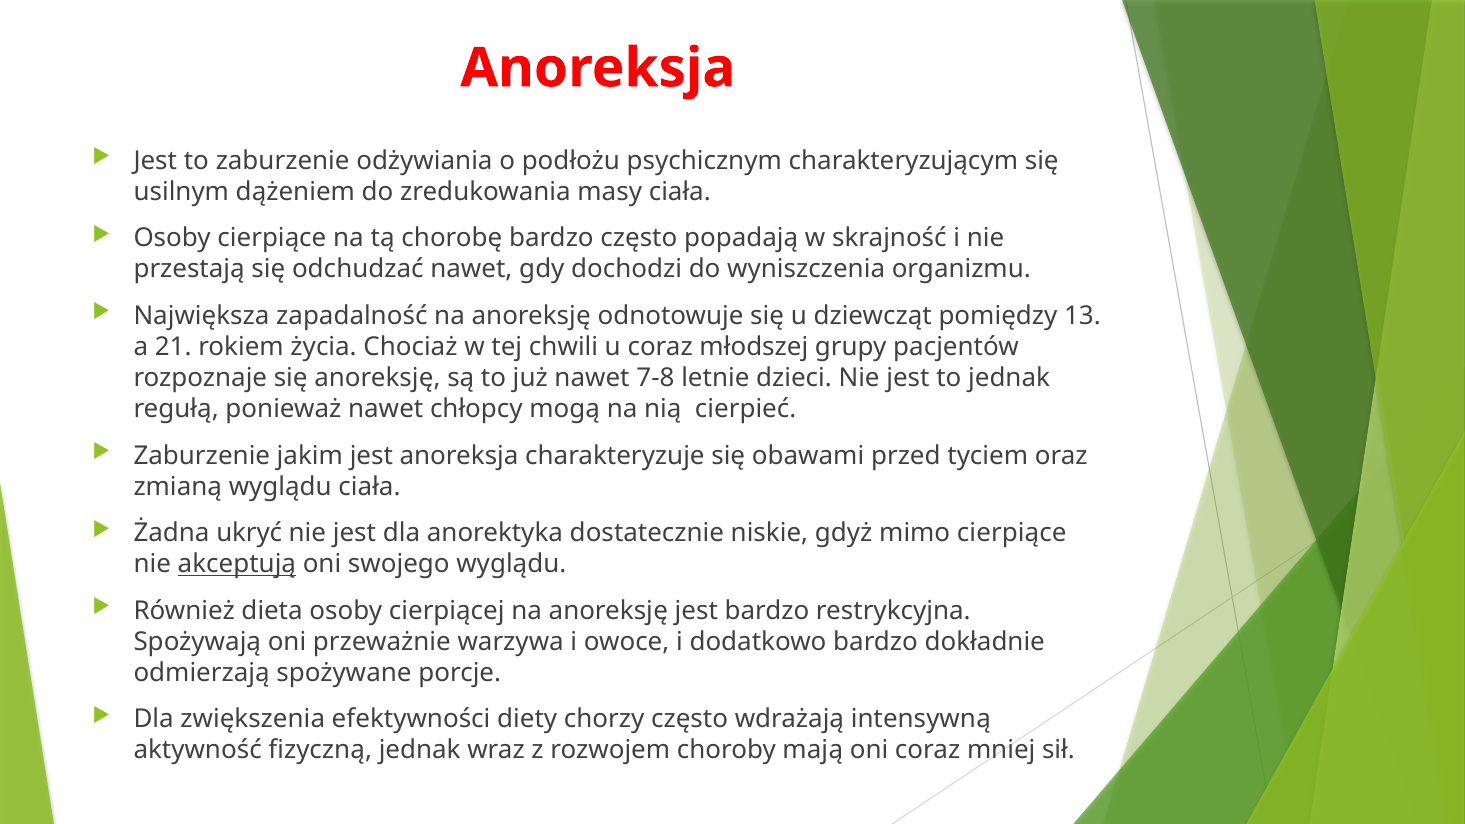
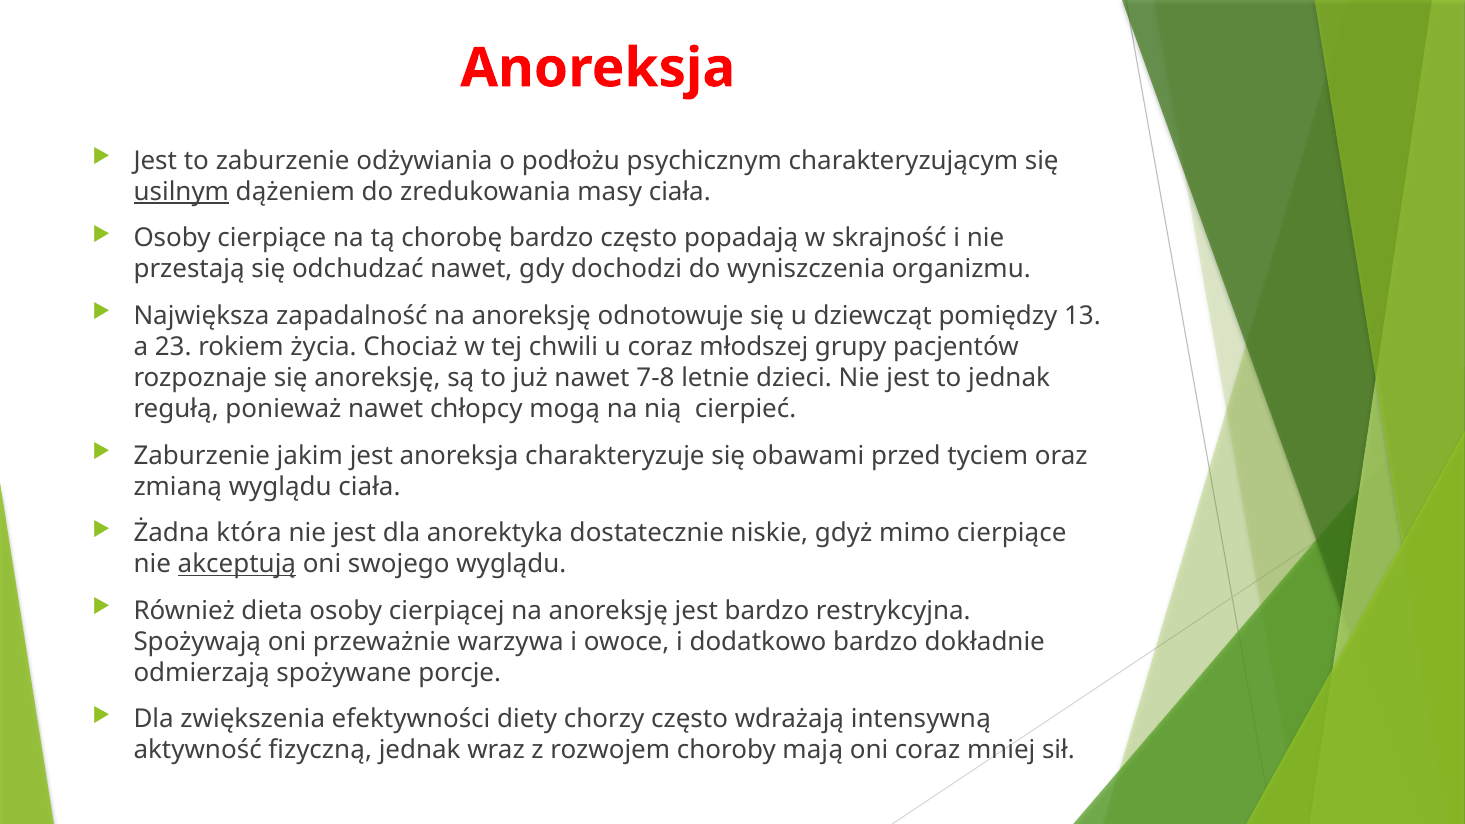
usilnym underline: none -> present
21: 21 -> 23
ukryć: ukryć -> która
